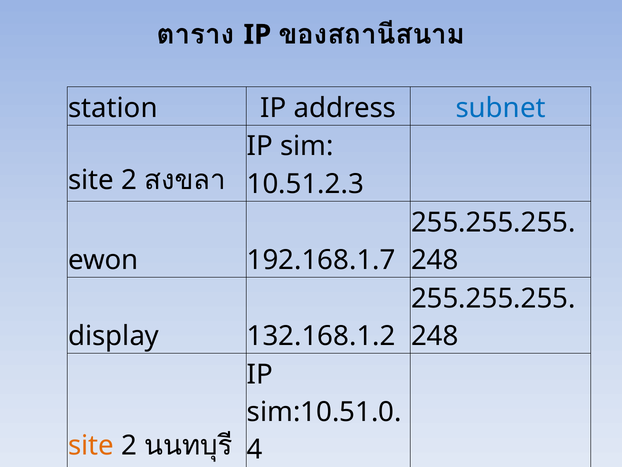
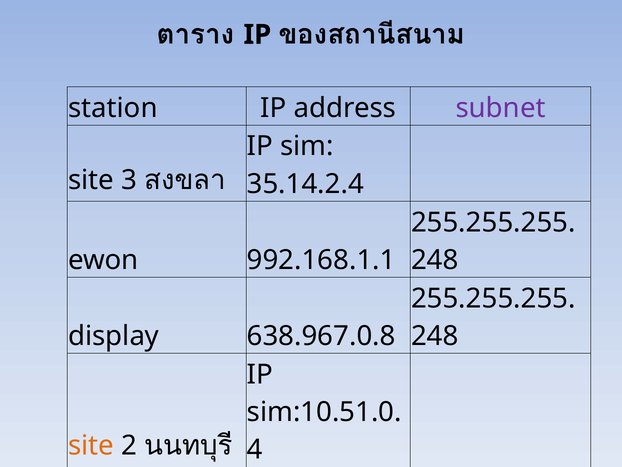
subnet colour: blue -> purple
2 at (129, 180): 2 -> 3
10.51.2.3: 10.51.2.3 -> 35.14.2.4
192.168.1.7: 192.168.1.7 -> 992.168.1.1
132.168.1.2: 132.168.1.2 -> 638.967.0.8
